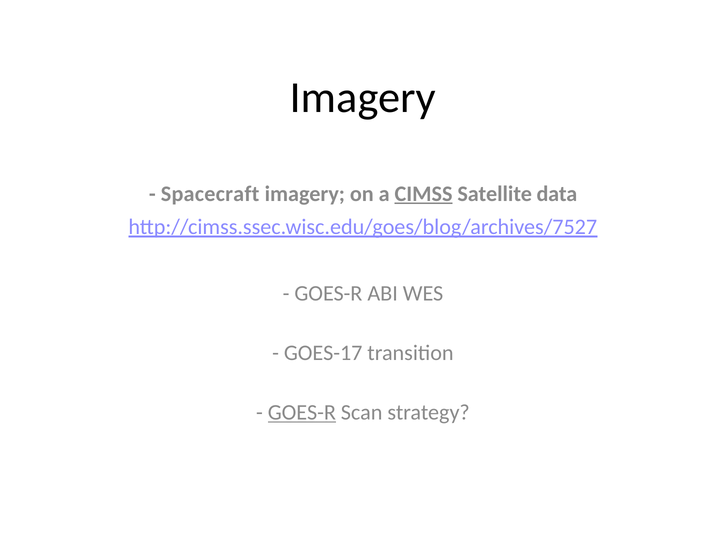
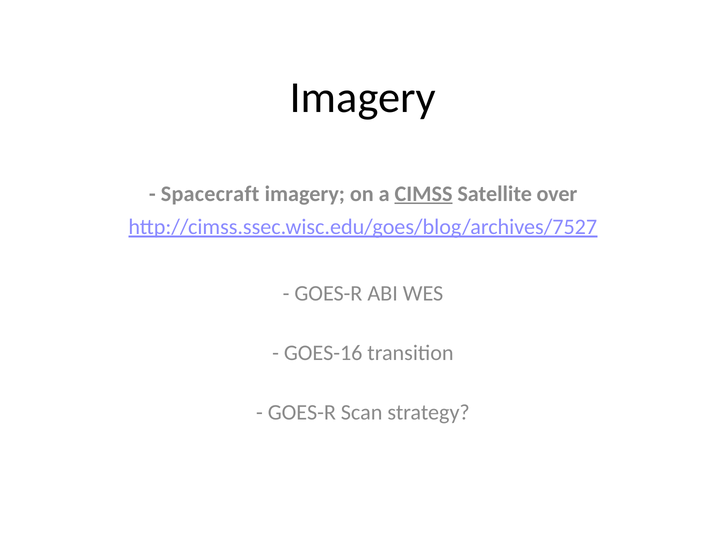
data: data -> over
GOES-17: GOES-17 -> GOES-16
GOES-R at (302, 413) underline: present -> none
